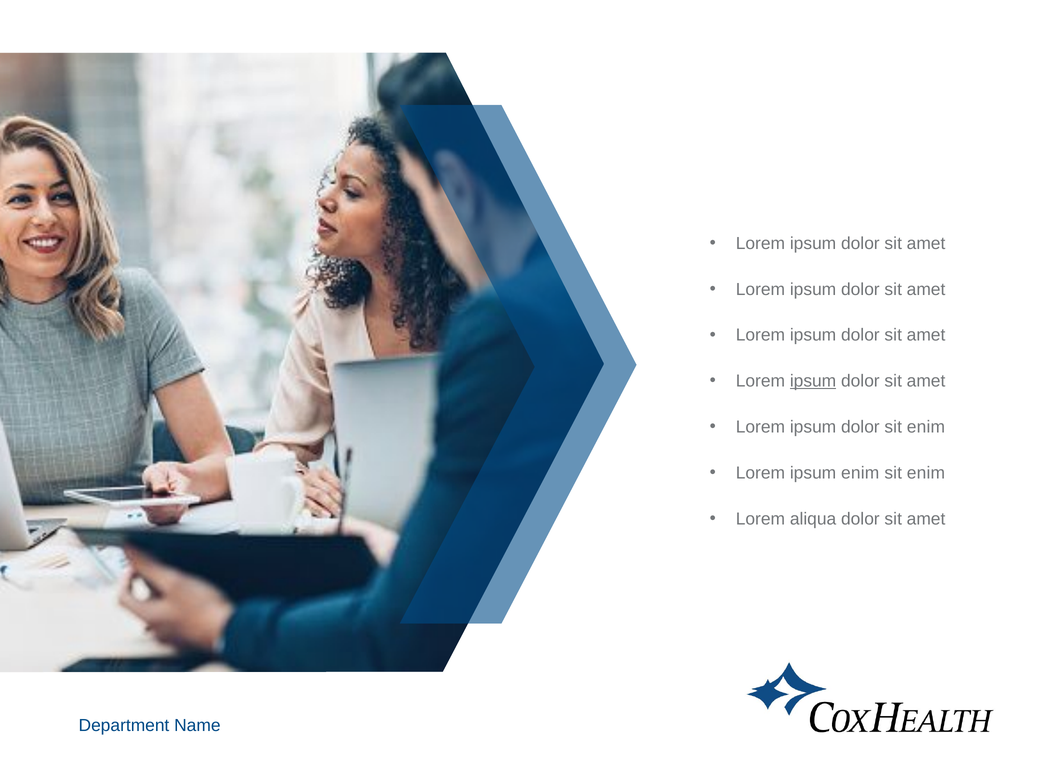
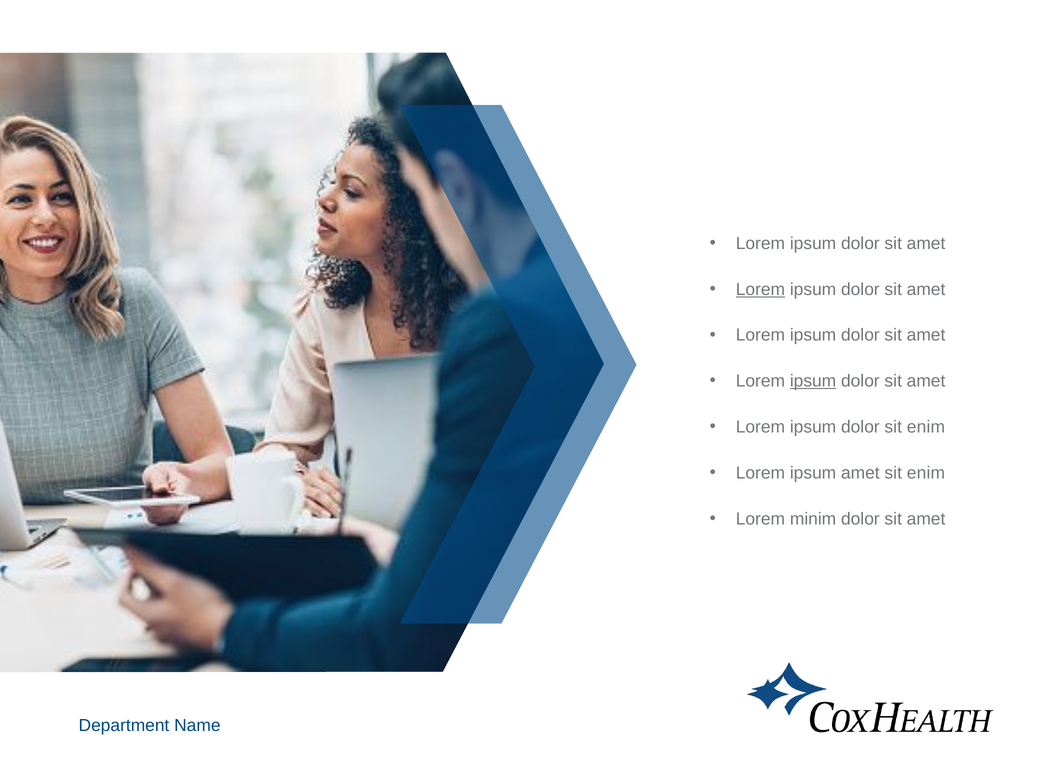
Lorem at (760, 289) underline: none -> present
ipsum enim: enim -> amet
aliqua: aliqua -> minim
